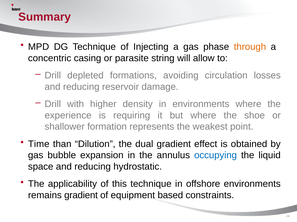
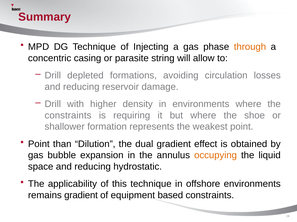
experience at (68, 116): experience -> constraints
Time at (39, 144): Time -> Point
occupying colour: blue -> orange
